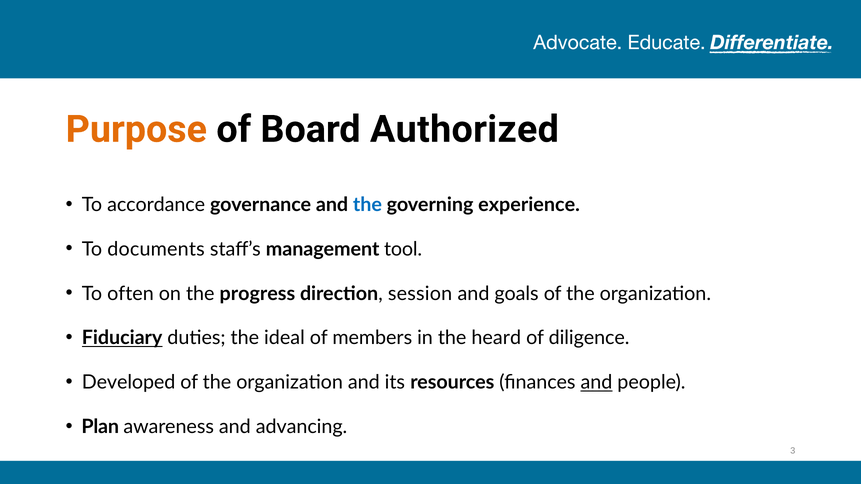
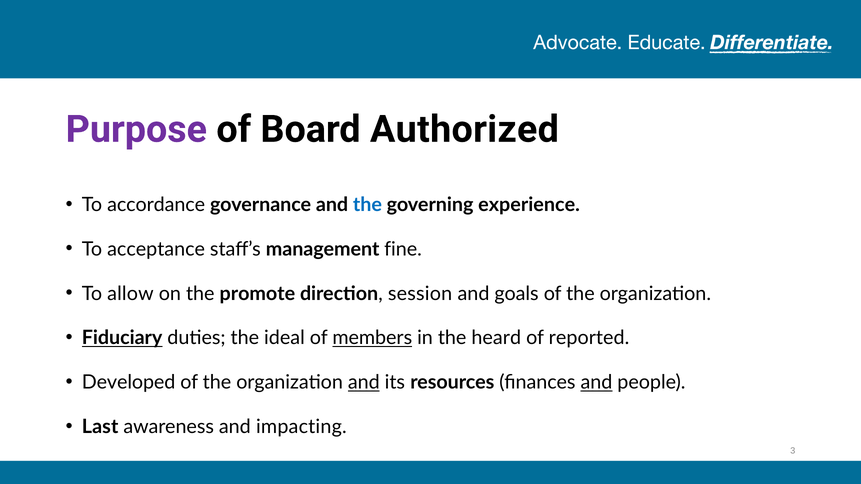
Purpose colour: orange -> purple
documents: documents -> acceptance
tool: tool -> fine
often: often -> allow
progress: progress -> promote
members underline: none -> present
diligence: diligence -> reported
and at (364, 383) underline: none -> present
Plan: Plan -> Last
advancing: advancing -> impacting
